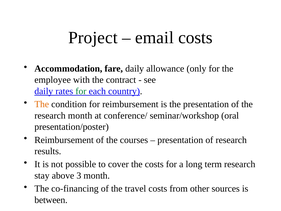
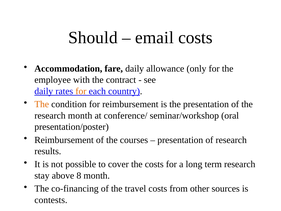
Project: Project -> Should
for at (81, 91) colour: green -> orange
3: 3 -> 8
between: between -> contests
